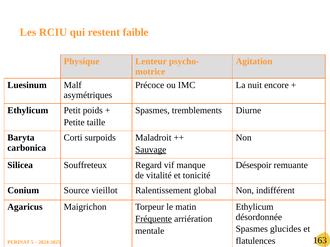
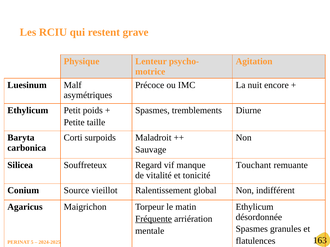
faible: faible -> grave
Sauvage underline: present -> none
Désespoir: Désespoir -> Touchant
glucides: glucides -> granules
